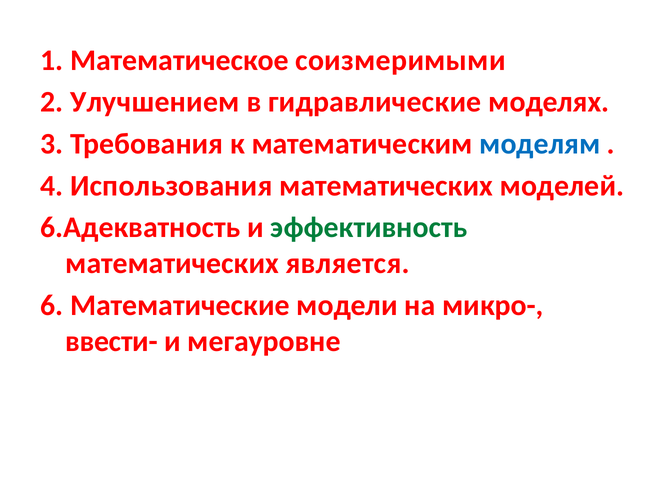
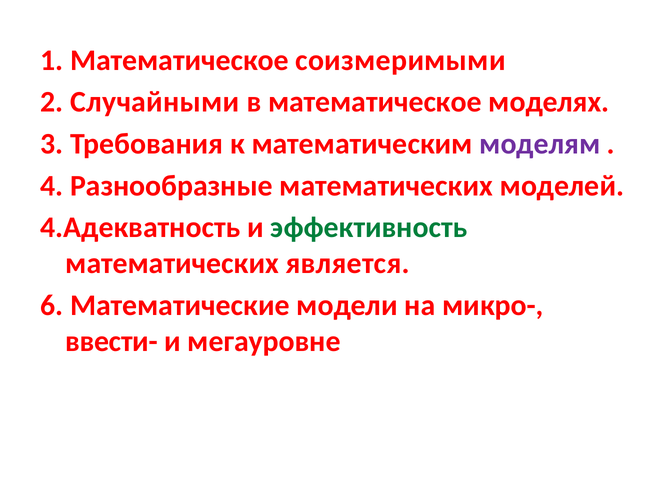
Улучшением: Улучшением -> Случайными
в гидравлические: гидравлические -> математическое
моделям colour: blue -> purple
Использования: Использования -> Разнообразные
6.Адекватность: 6.Адекватность -> 4.Адекватность
